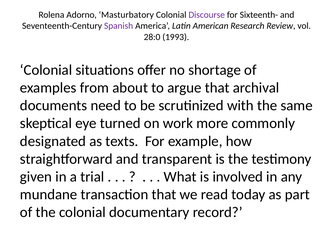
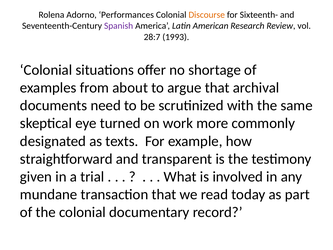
Masturbatory: Masturbatory -> Performances
Discourse colour: purple -> orange
28:0: 28:0 -> 28:7
